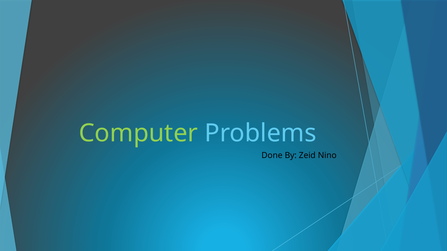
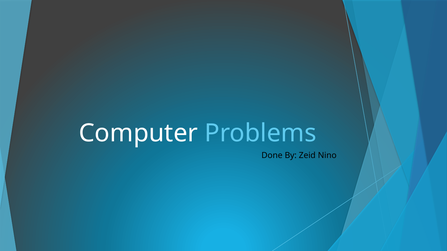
Computer colour: light green -> white
